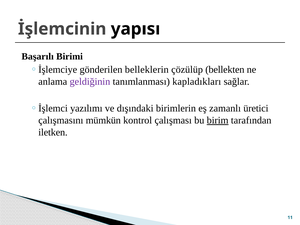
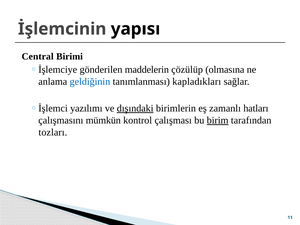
Başarılı: Başarılı -> Central
belleklerin: belleklerin -> maddelerin
bellekten: bellekten -> olmasına
geldiğinin colour: purple -> blue
dışındaki underline: none -> present
üretici: üretici -> hatları
iletken: iletken -> tozları
